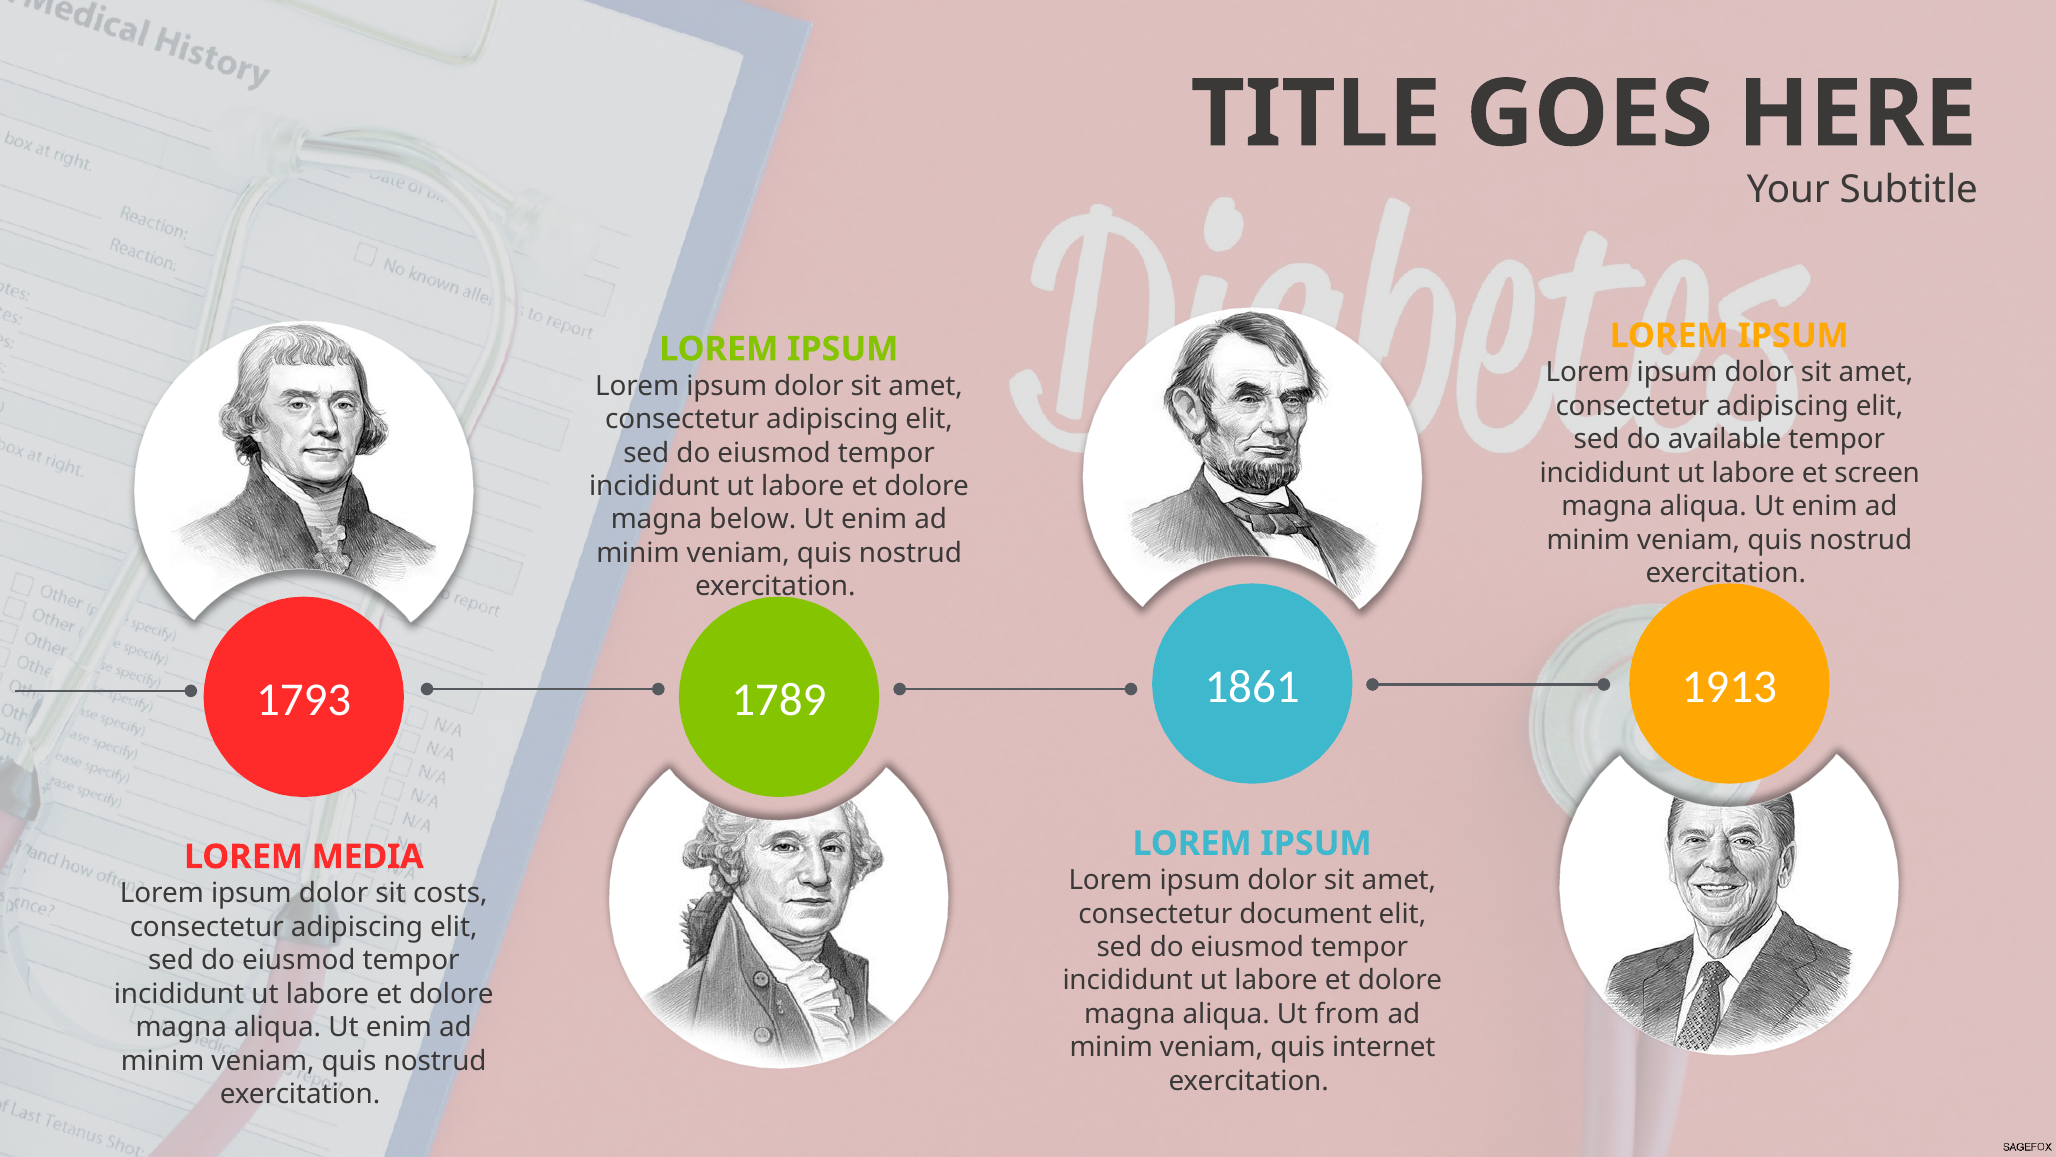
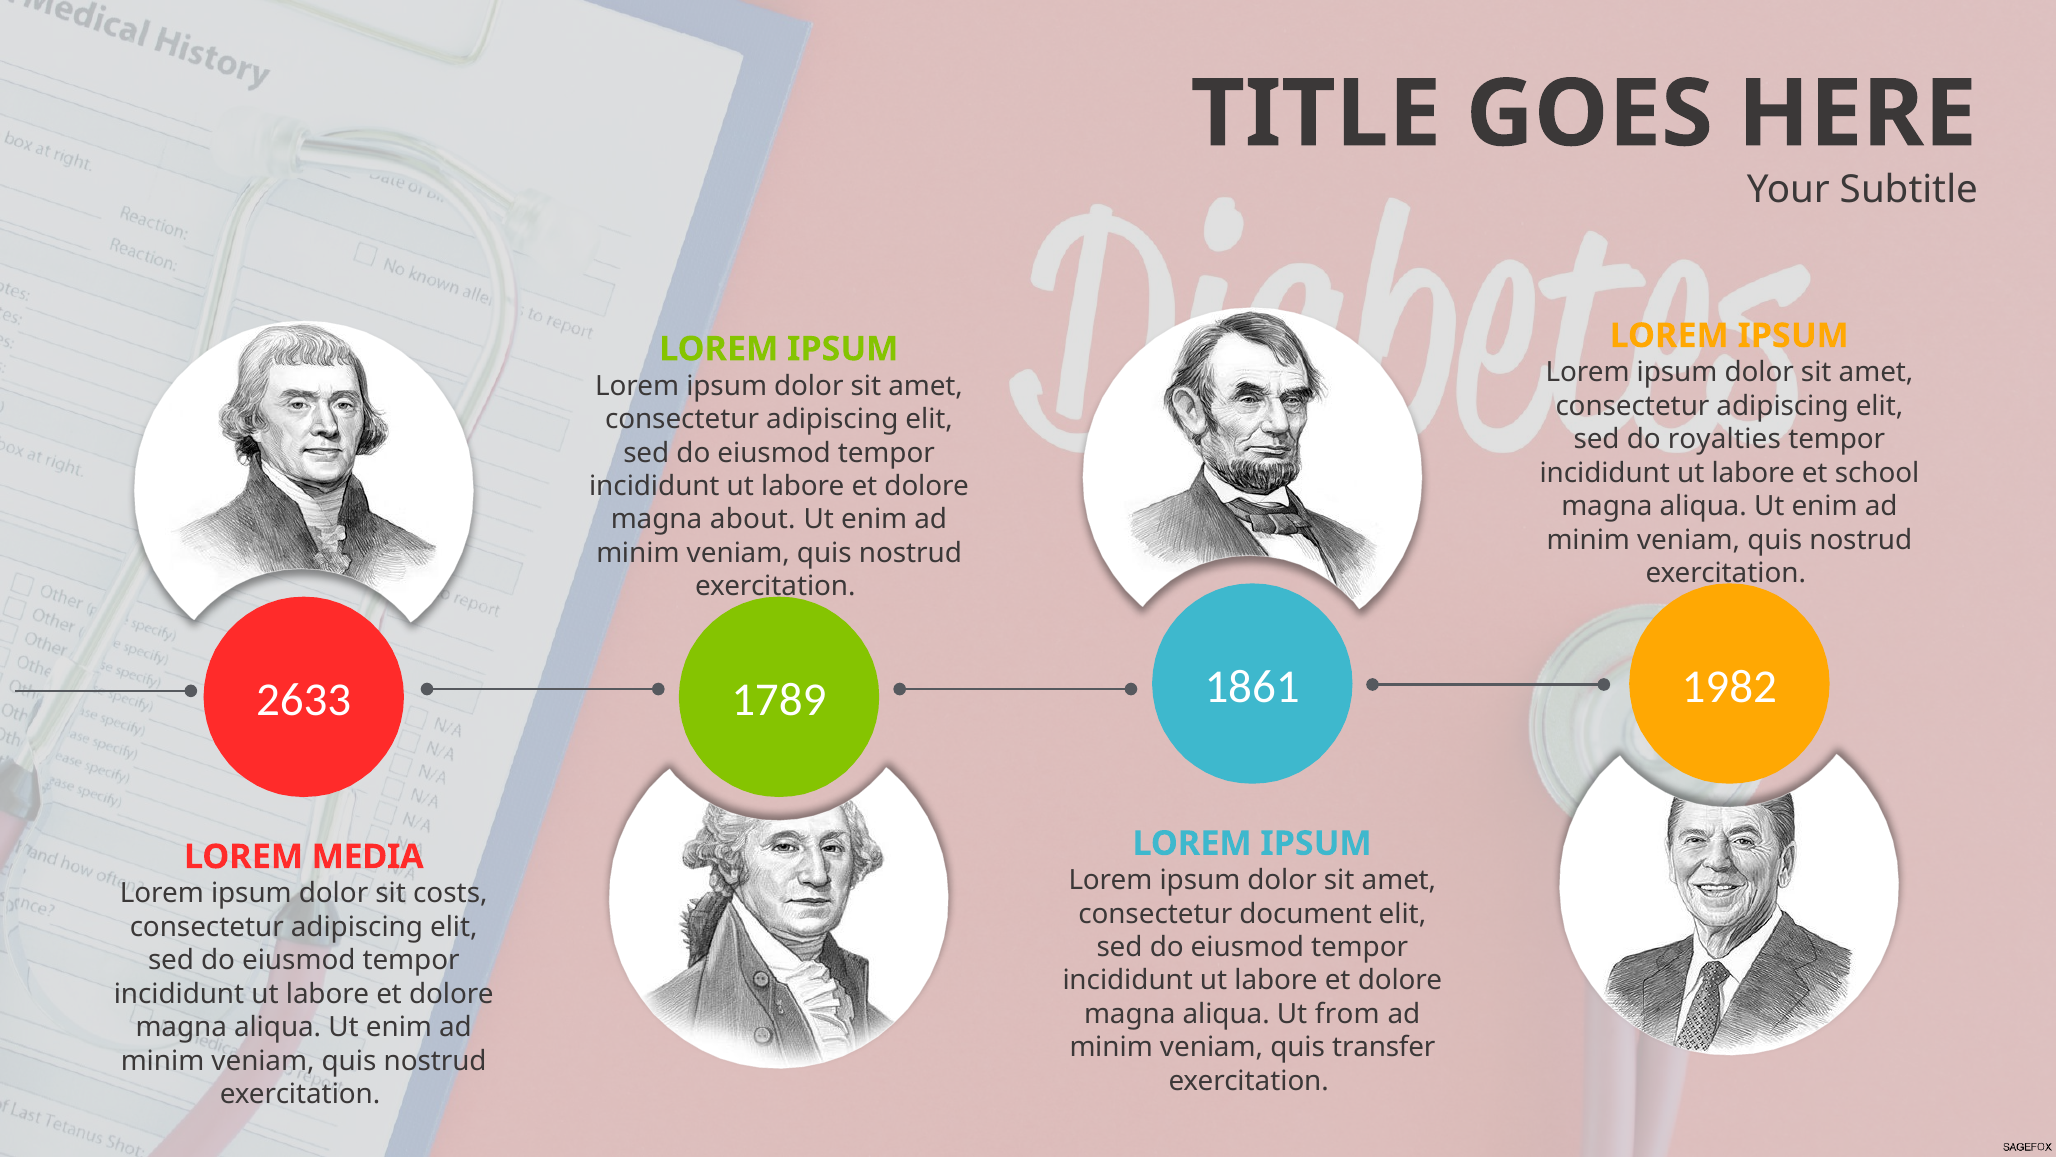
available: available -> royalties
screen: screen -> school
below: below -> about
1913: 1913 -> 1982
1793: 1793 -> 2633
internet: internet -> transfer
